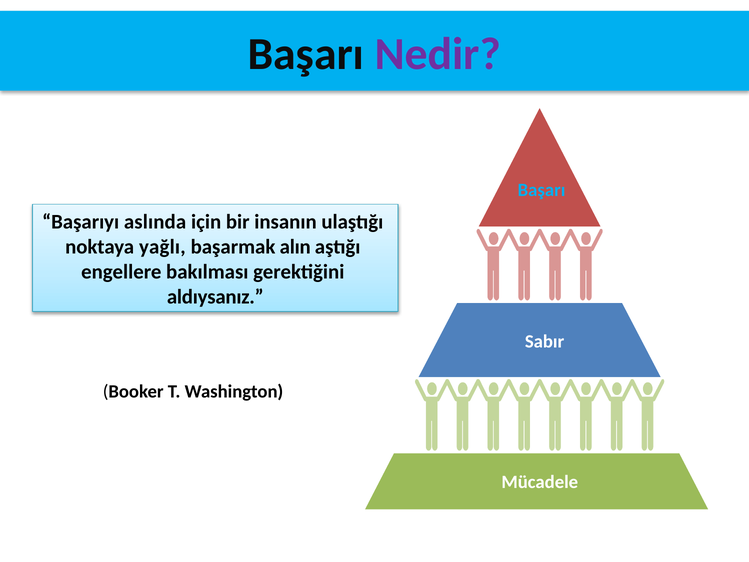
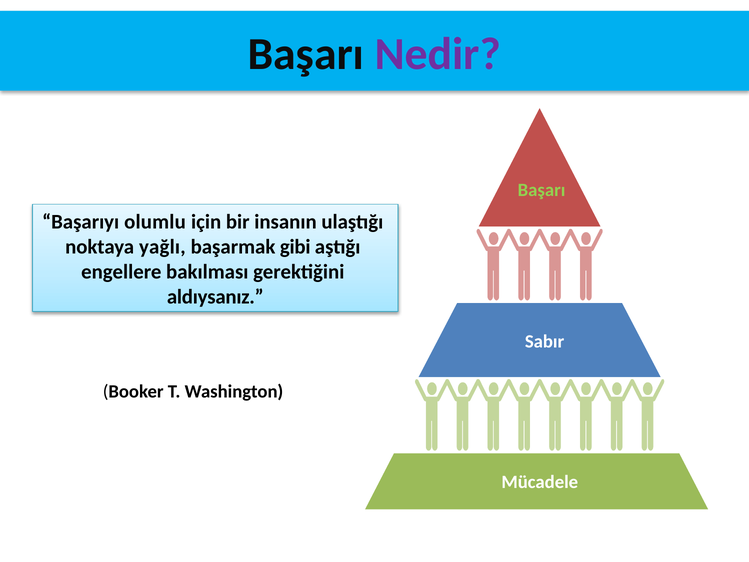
Başarı at (542, 190) colour: light blue -> light green
aslında: aslında -> olumlu
alın: alın -> gibi
